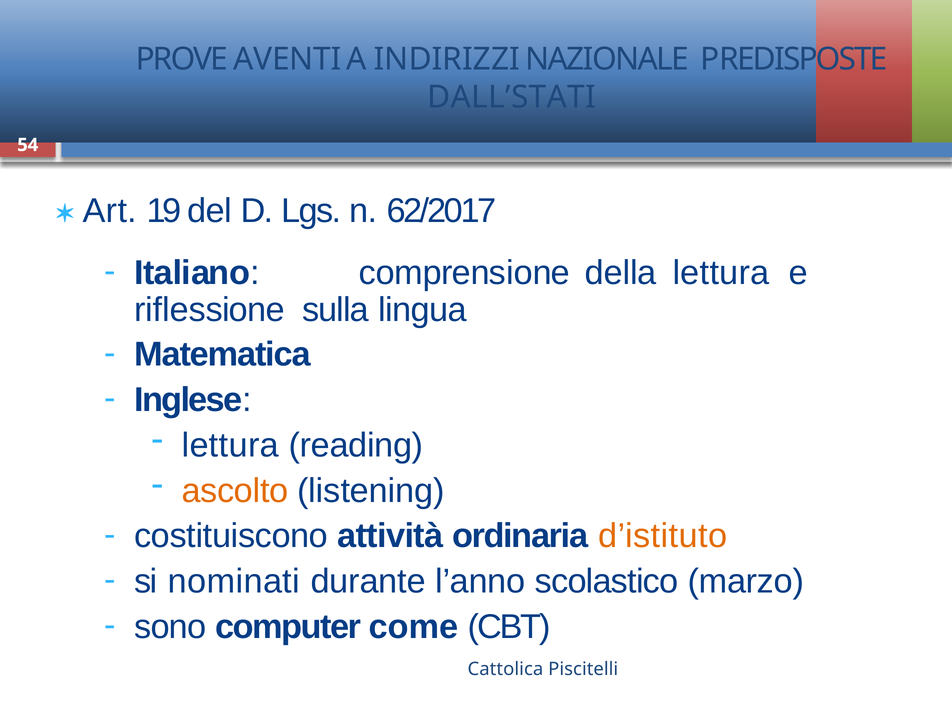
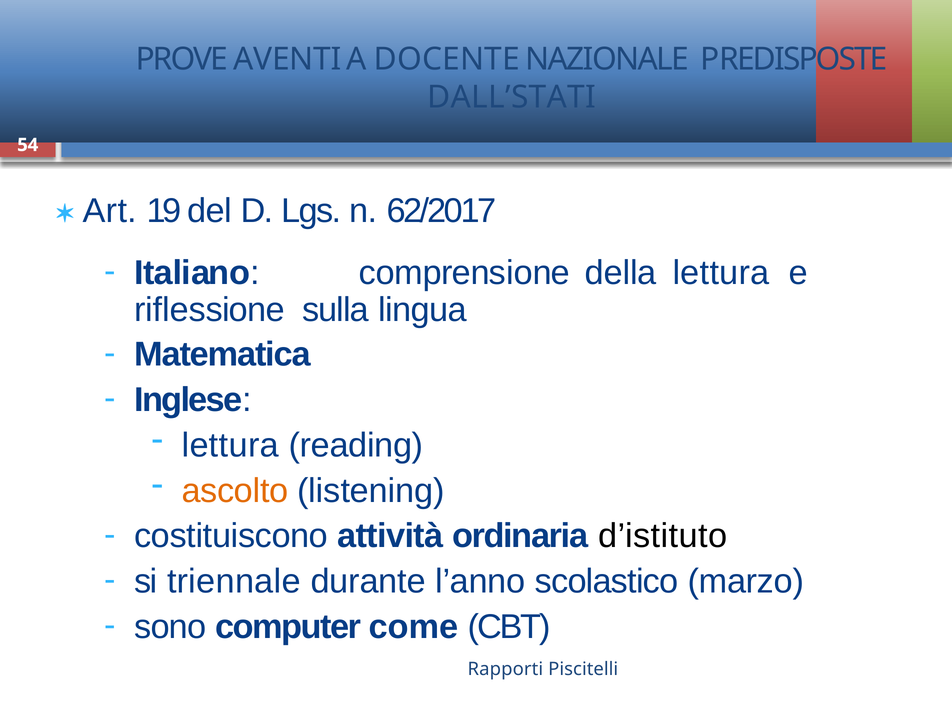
INDIRIZZI: INDIRIZZI -> DOCENTE
d’istituto colour: orange -> black
nominati: nominati -> triennale
Cattolica: Cattolica -> Rapporti
